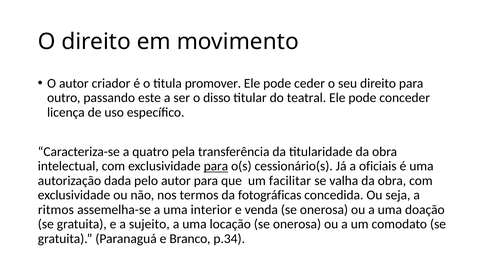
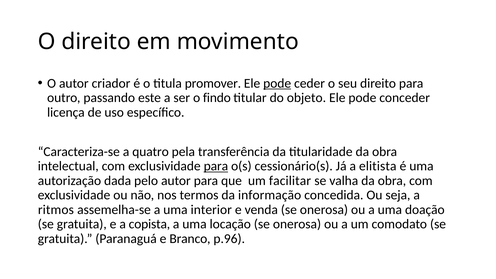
pode at (277, 83) underline: none -> present
disso: disso -> findo
teatral: teatral -> objeto
oficiais: oficiais -> elitista
fotográficas: fotográficas -> informação
sujeito: sujeito -> copista
p.34: p.34 -> p.96
